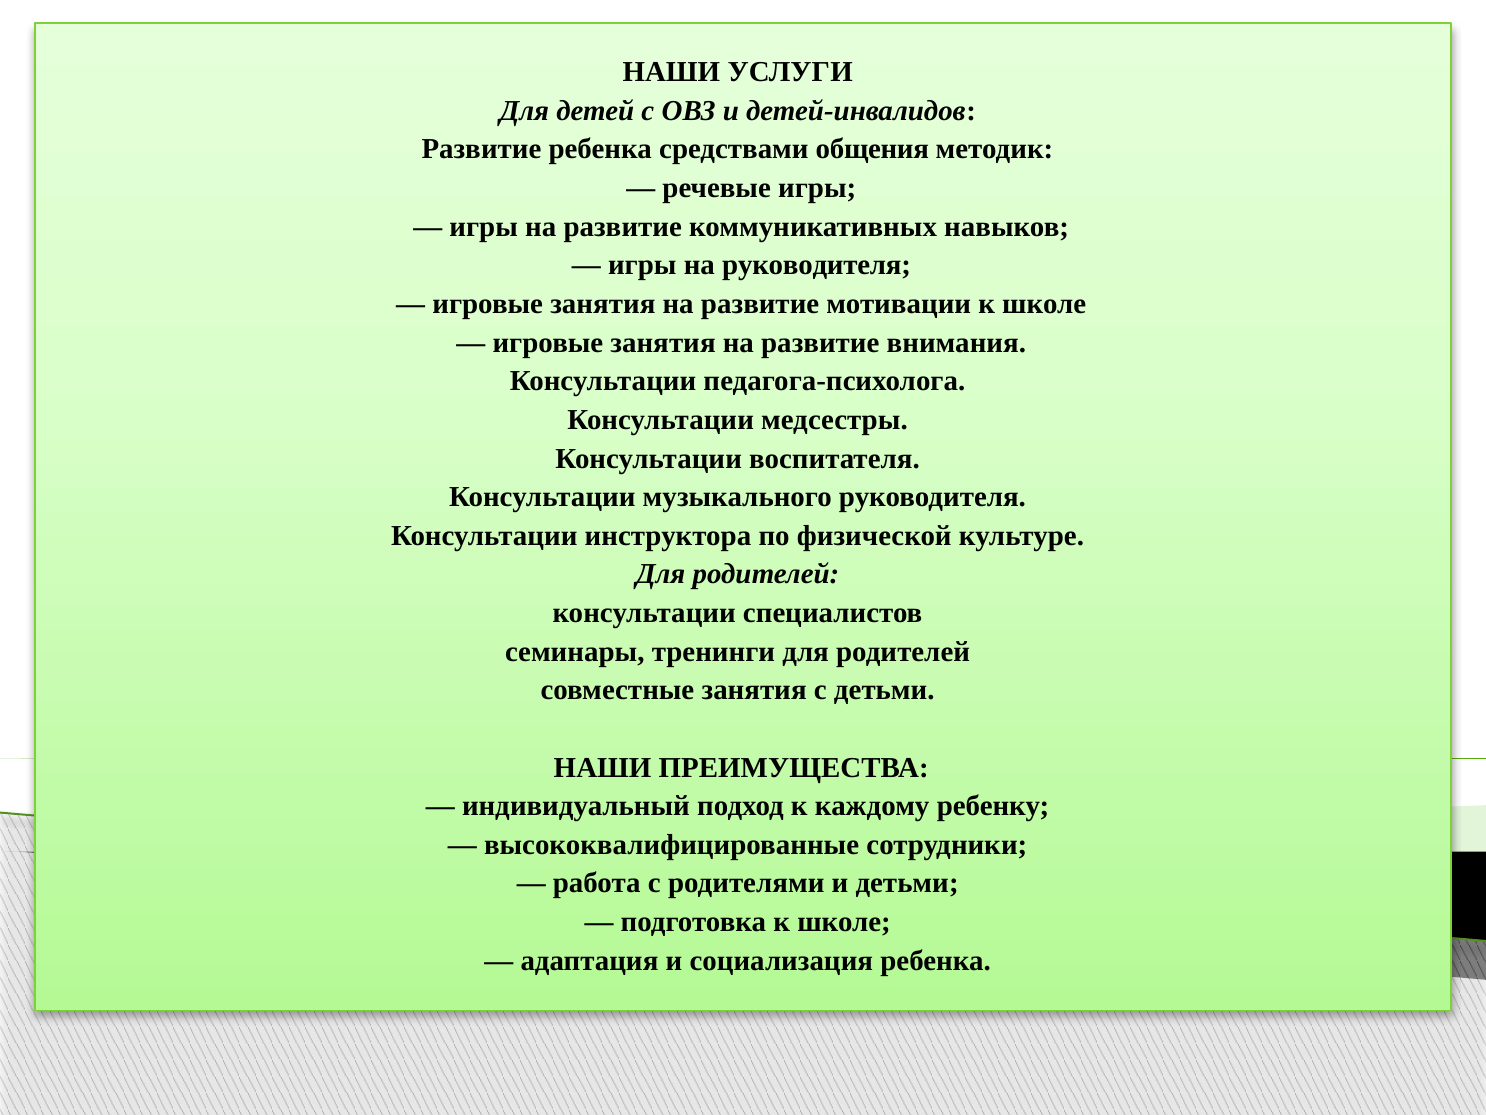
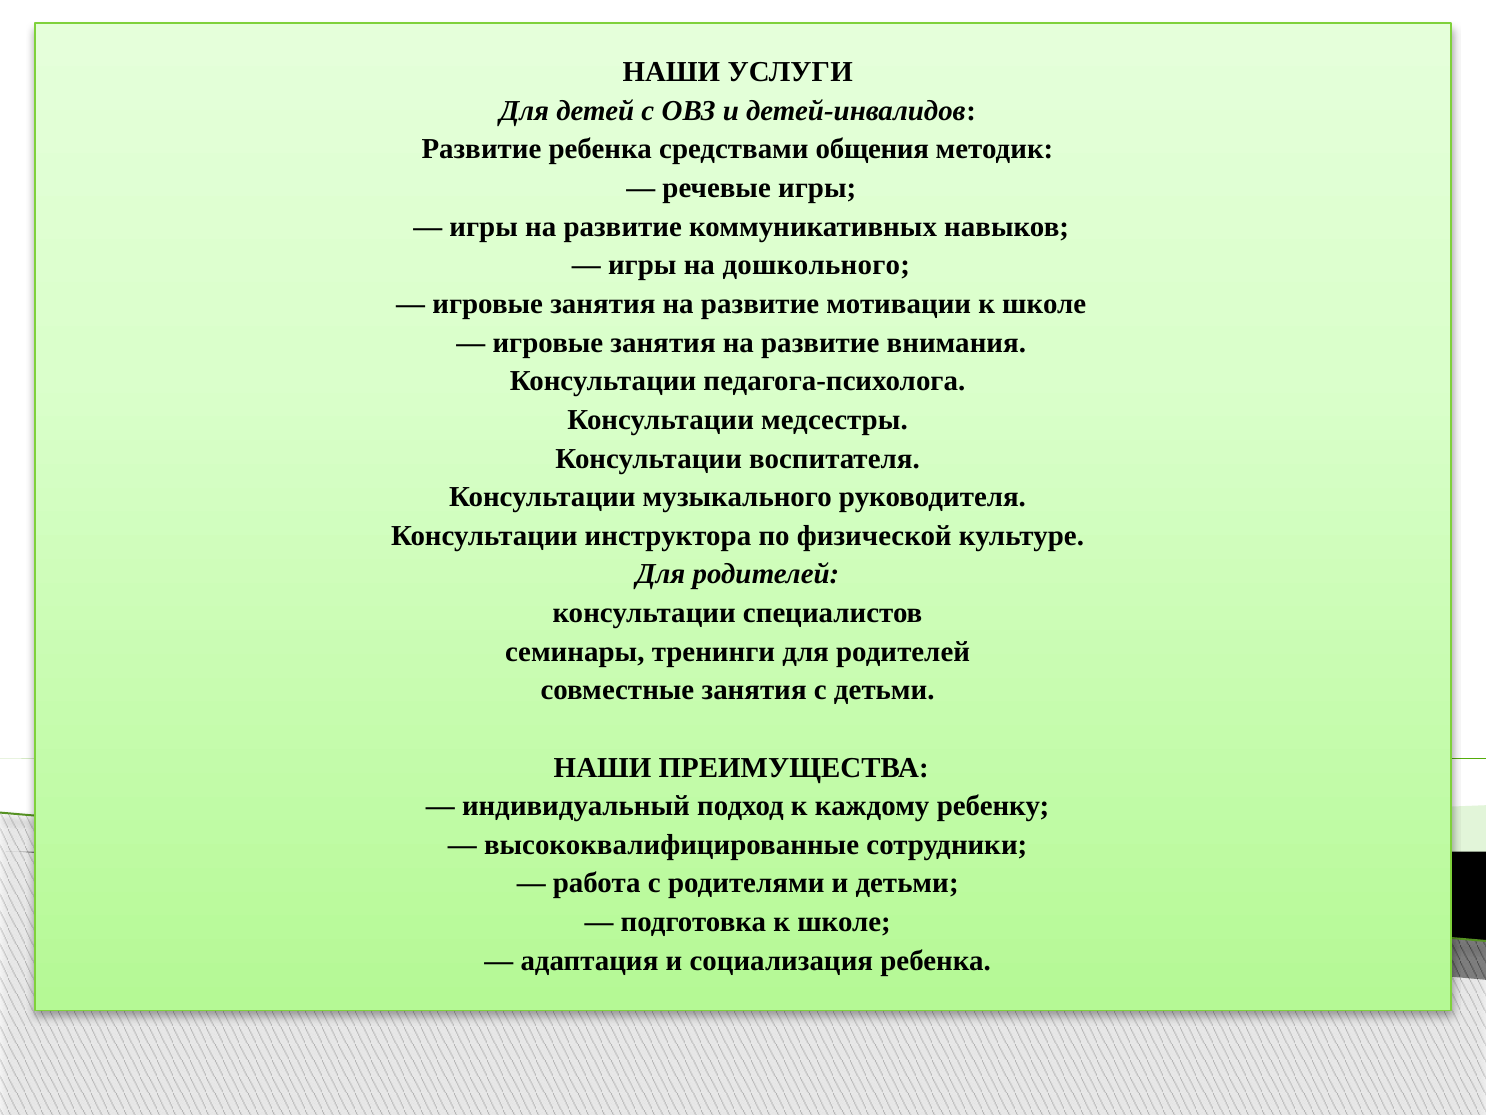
на руководителя: руководителя -> дошкольного
